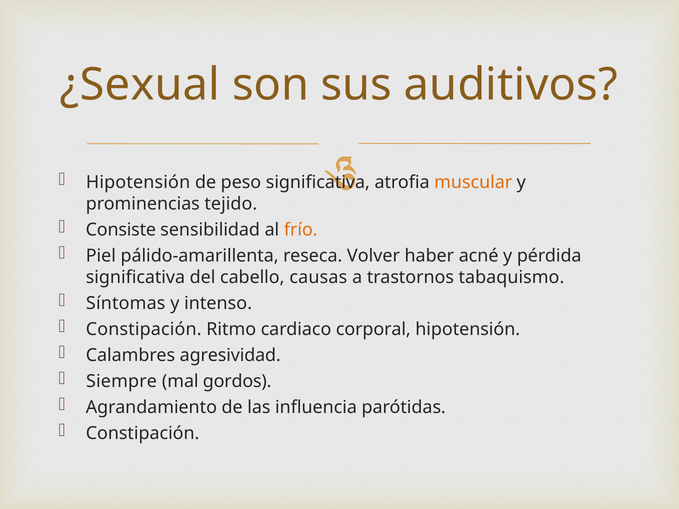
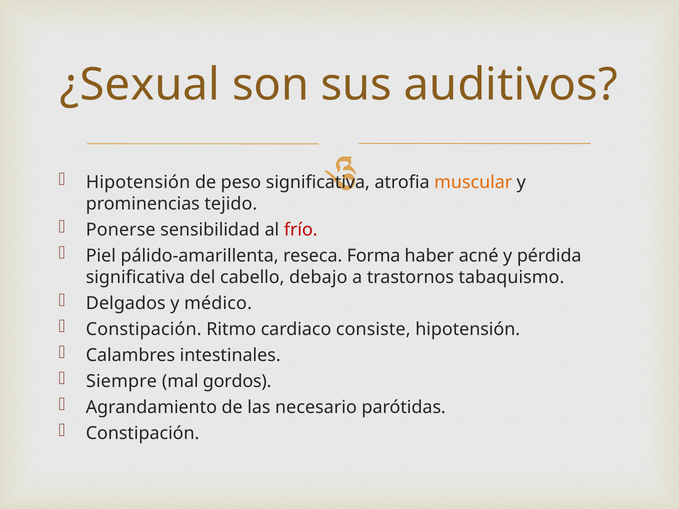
Consiste: Consiste -> Ponerse
frío colour: orange -> red
Volver: Volver -> Forma
causas: causas -> debajo
Síntomas: Síntomas -> Delgados
intenso: intenso -> médico
corporal: corporal -> consiste
agresividad: agresividad -> intestinales
influencia: influencia -> necesario
